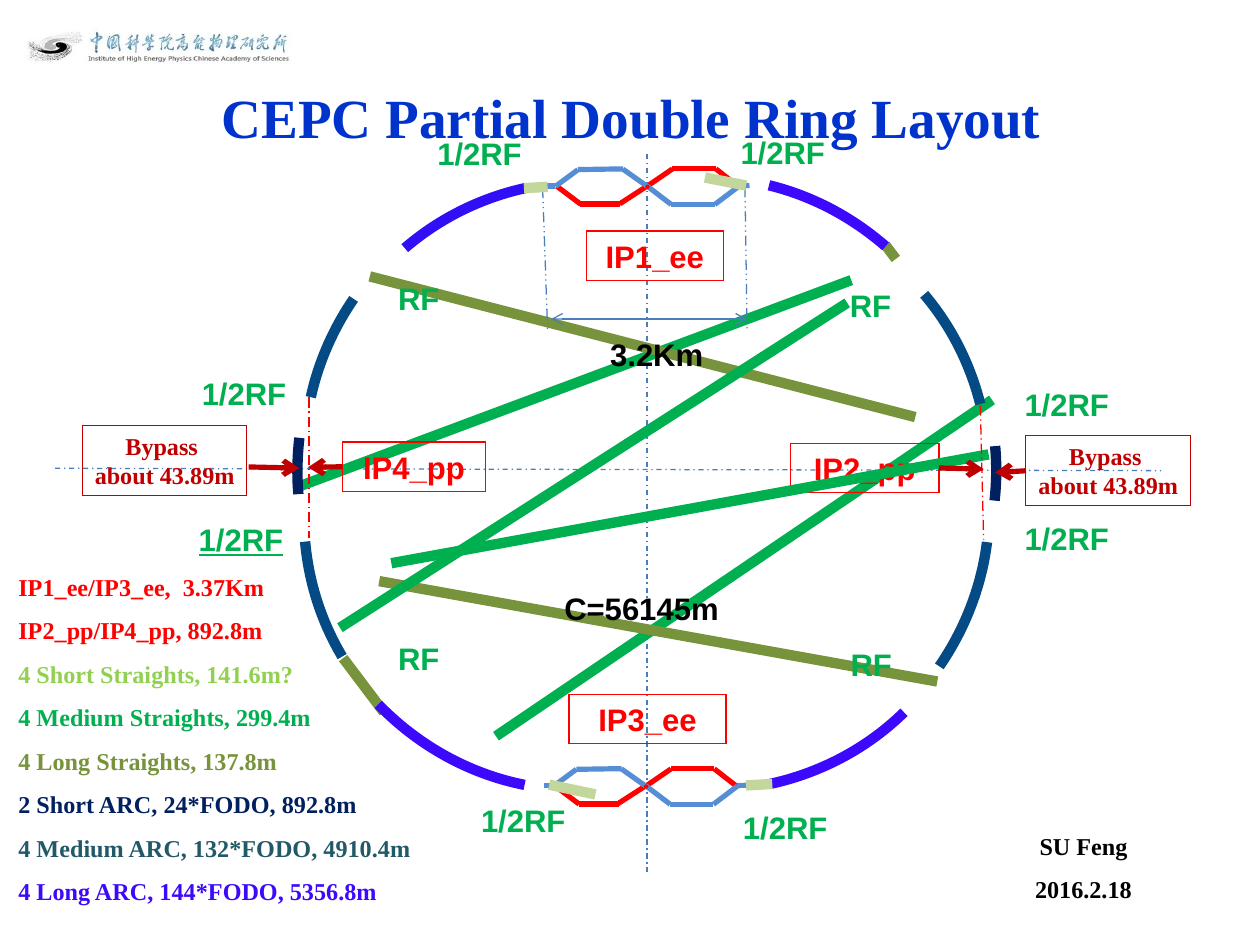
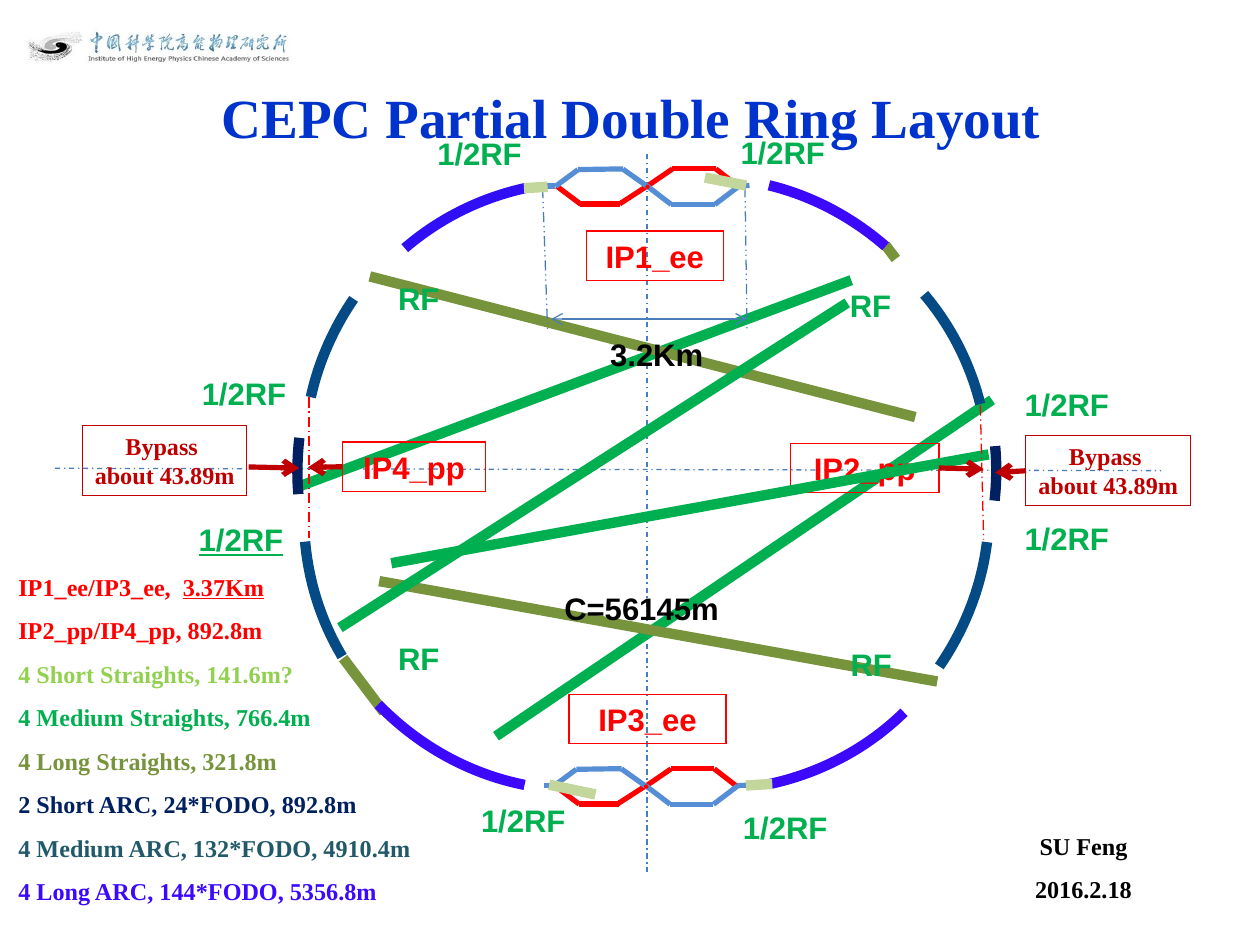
3.37Km underline: none -> present
299.4m: 299.4m -> 766.4m
137.8m: 137.8m -> 321.8m
